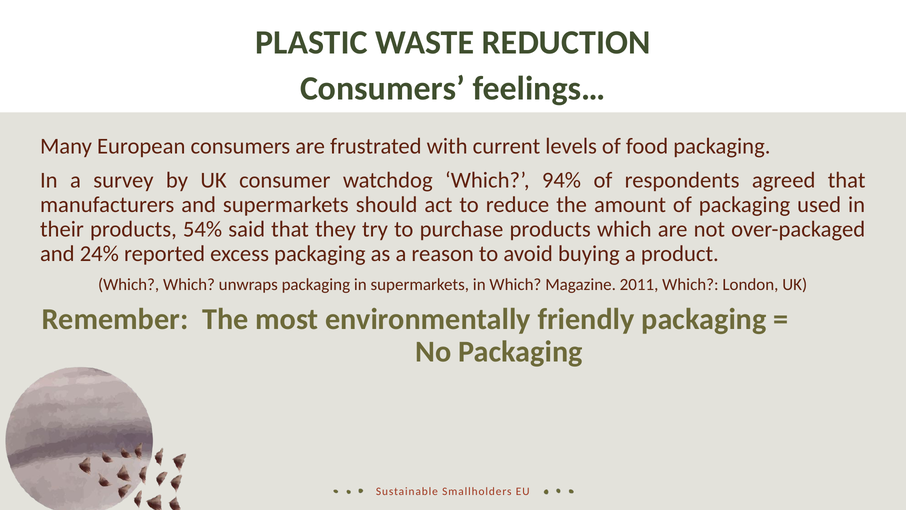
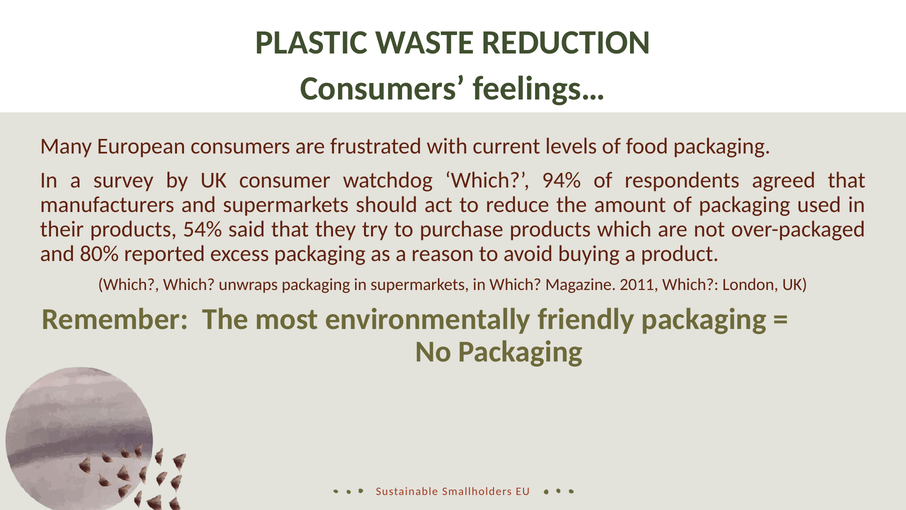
24%: 24% -> 80%
